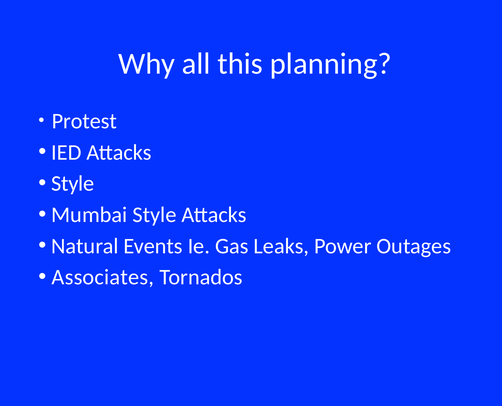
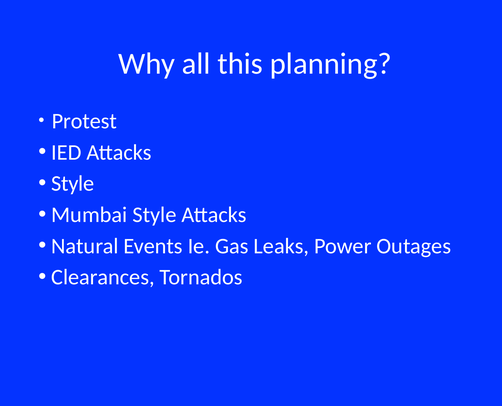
Associates: Associates -> Clearances
